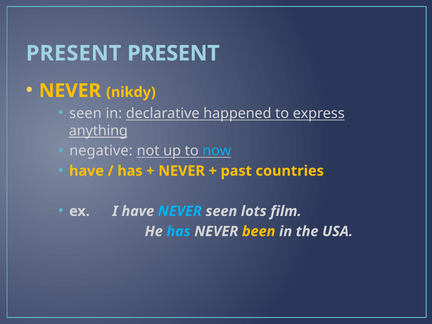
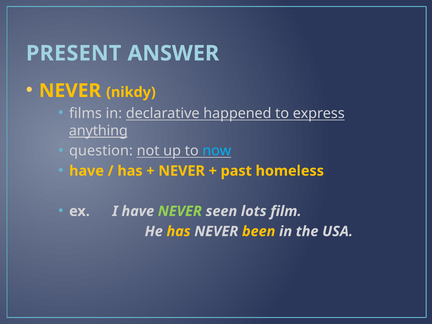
PRESENT PRESENT: PRESENT -> ANSWER
seen at (85, 113): seen -> films
negative: negative -> question
countries: countries -> homeless
NEVER at (180, 211) colour: light blue -> light green
has at (179, 231) colour: light blue -> yellow
